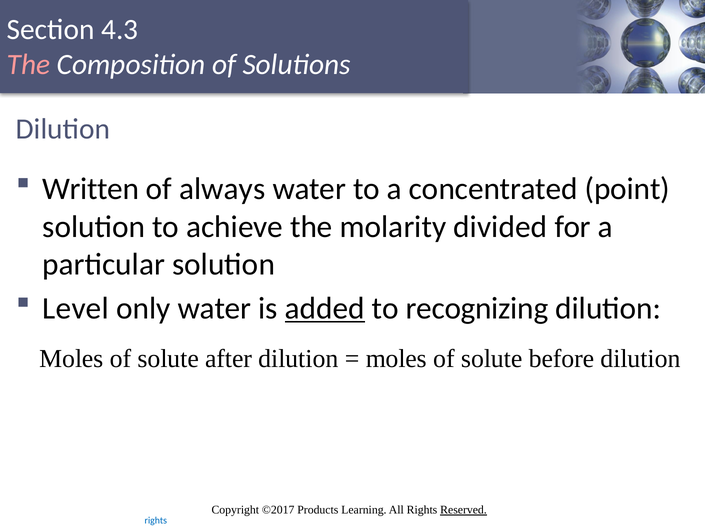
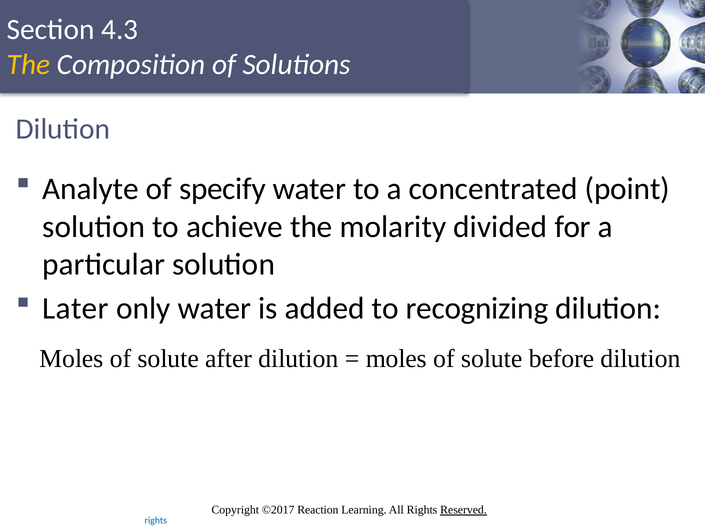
The at (29, 65) colour: pink -> yellow
Written: Written -> Analyte
always: always -> specify
Level: Level -> Later
added underline: present -> none
Products: Products -> Reaction
